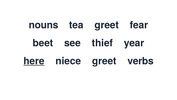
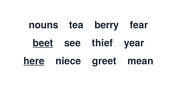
tea greet: greet -> berry
beet underline: none -> present
verbs: verbs -> mean
